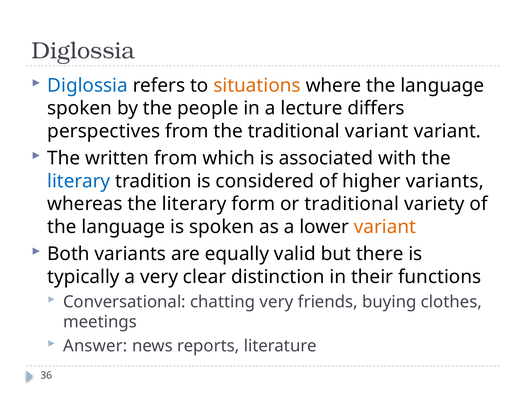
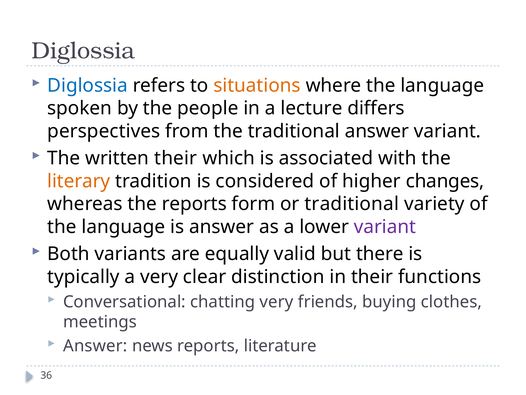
traditional variant: variant -> answer
written from: from -> their
literary at (79, 181) colour: blue -> orange
higher variants: variants -> changes
whereas the literary: literary -> reports
is spoken: spoken -> answer
variant at (385, 227) colour: orange -> purple
